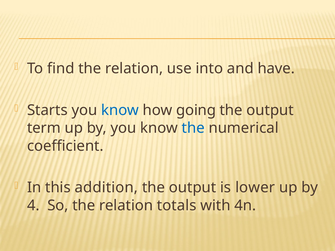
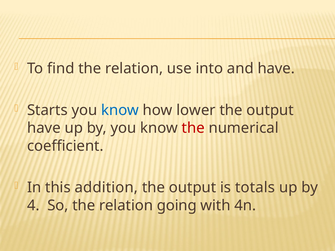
going: going -> lower
term at (44, 128): term -> have
the at (193, 128) colour: blue -> red
lower: lower -> totals
totals: totals -> going
